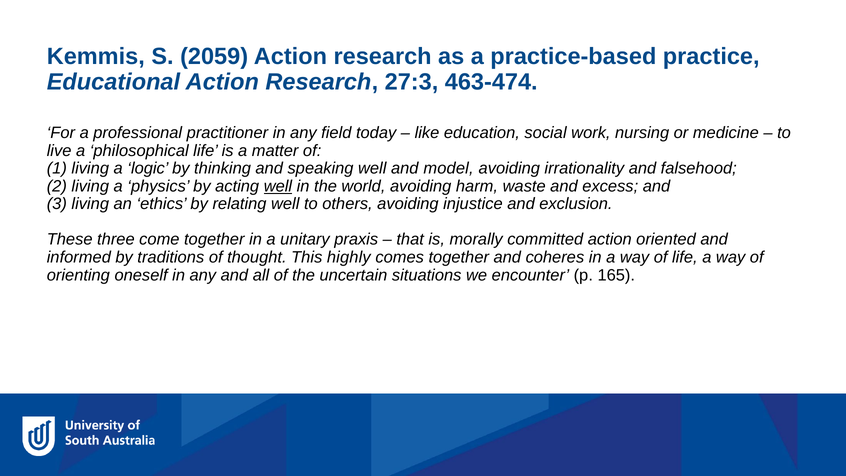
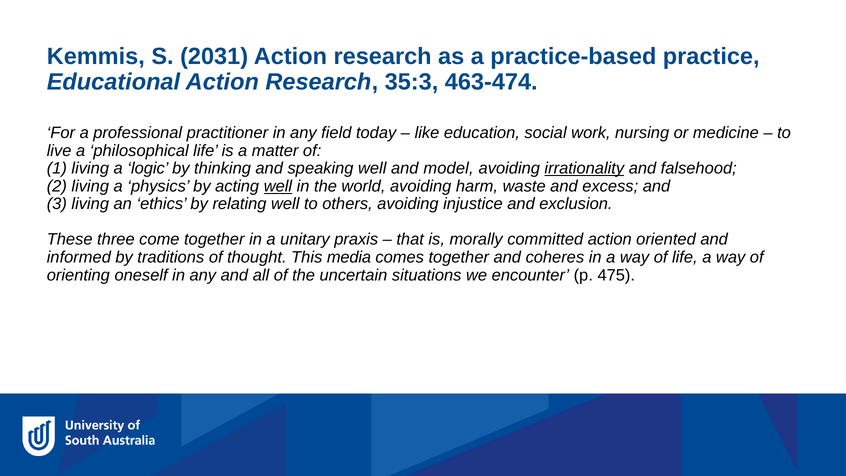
2059: 2059 -> 2031
27:3: 27:3 -> 35:3
irrationality underline: none -> present
highly: highly -> media
165: 165 -> 475
